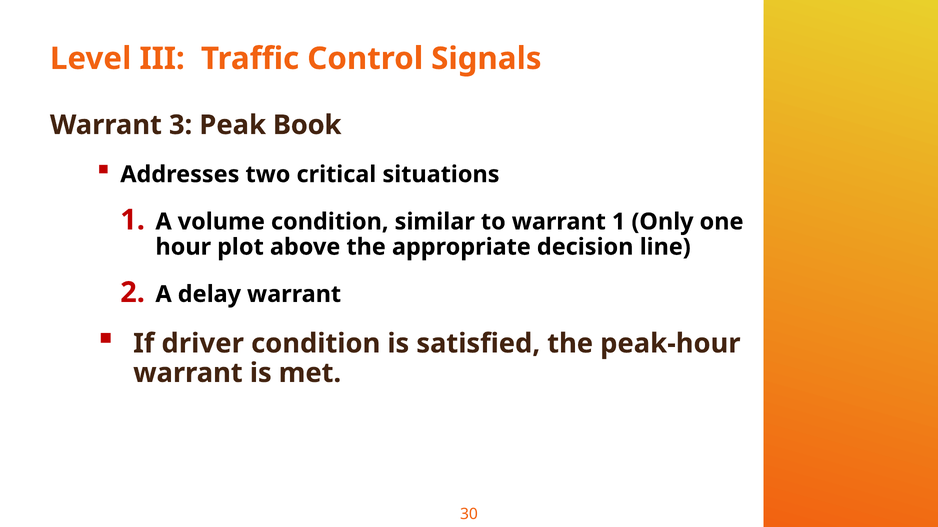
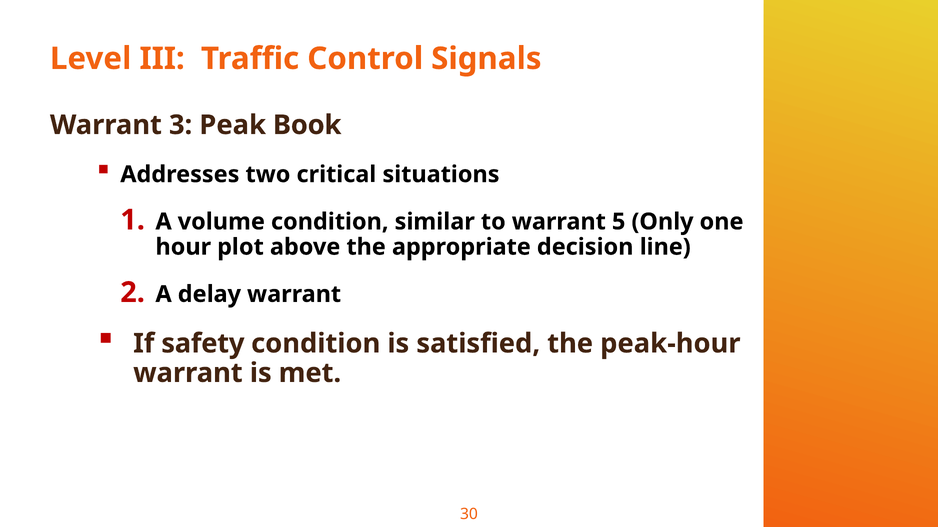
warrant 1: 1 -> 5
driver: driver -> safety
